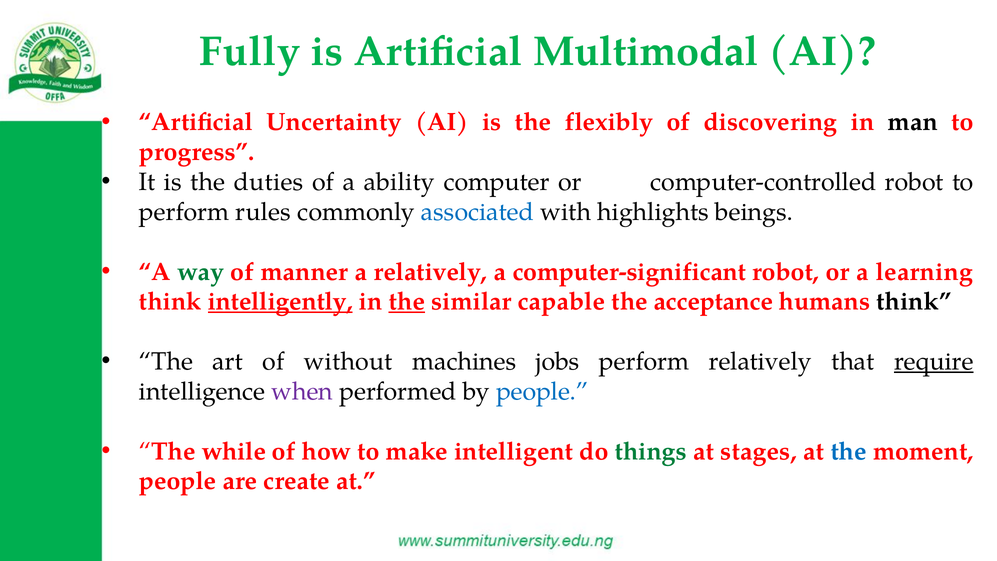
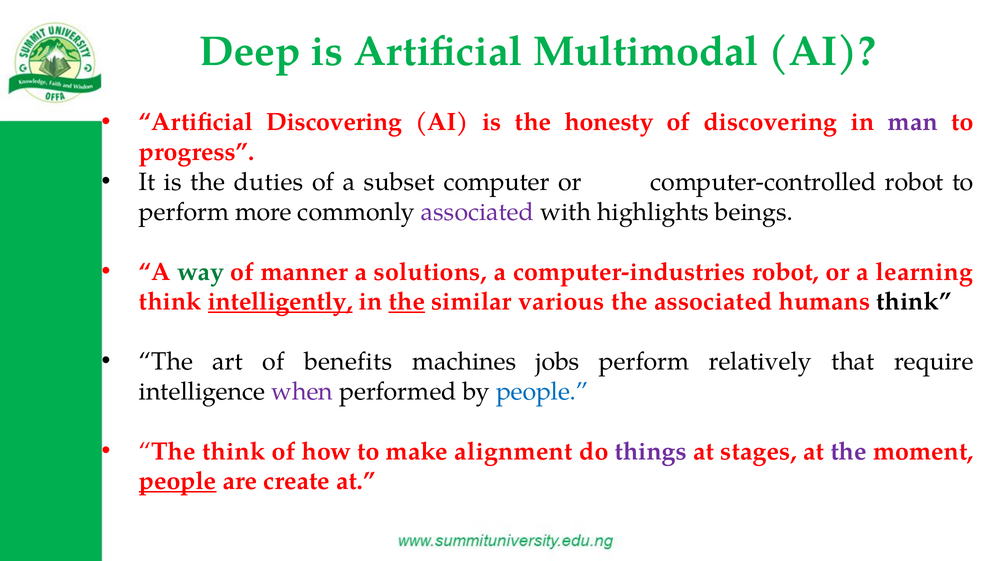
Fully: Fully -> Deep
Artificial Uncertainty: Uncertainty -> Discovering
flexibly: flexibly -> honesty
man colour: black -> purple
ability: ability -> subset
rules: rules -> more
associated at (478, 212) colour: blue -> purple
a relatively: relatively -> solutions
computer-significant: computer-significant -> computer-industries
capable: capable -> various
the acceptance: acceptance -> associated
without: without -> benefits
require underline: present -> none
The while: while -> think
intelligent: intelligent -> alignment
things colour: green -> purple
the at (849, 451) colour: blue -> purple
people at (178, 481) underline: none -> present
